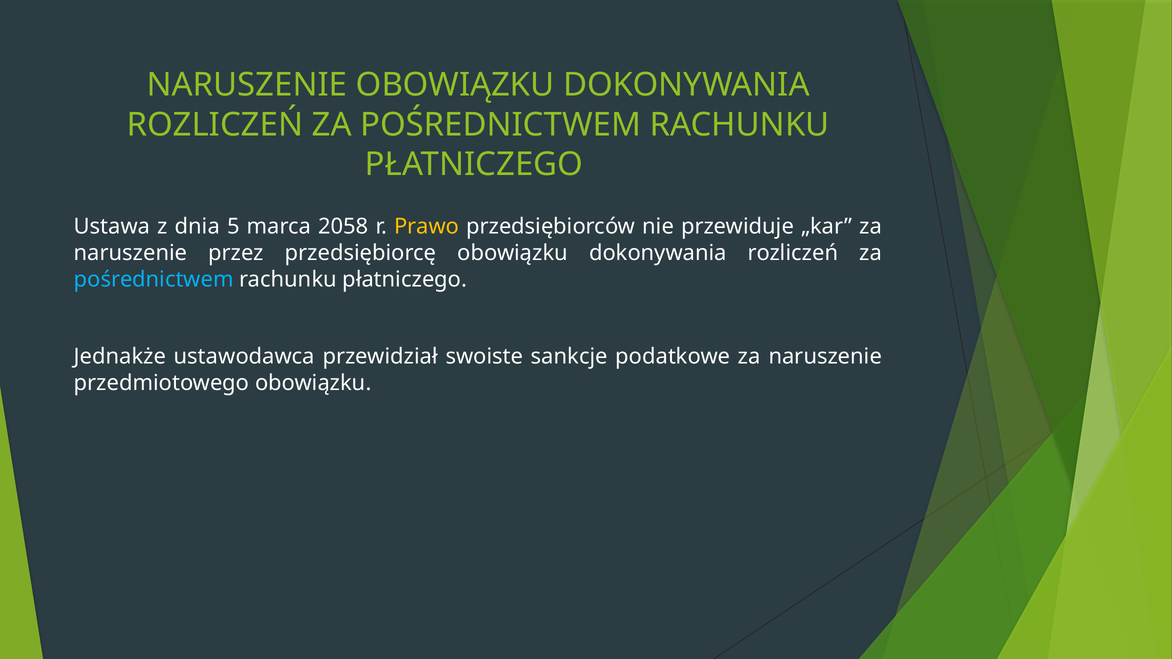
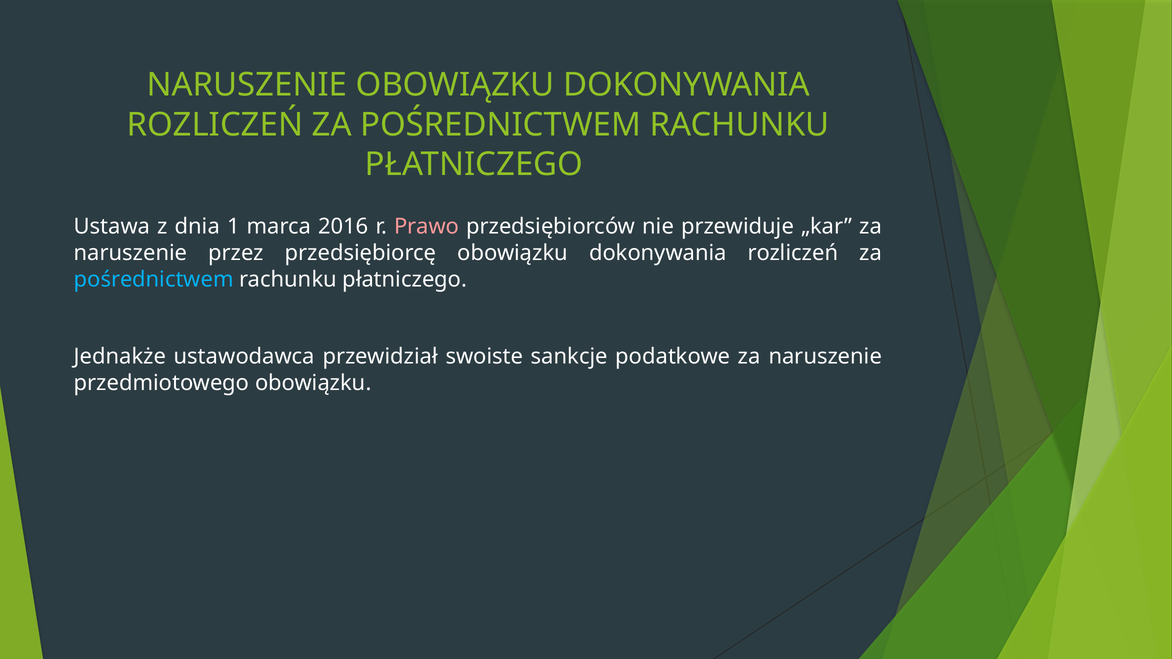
5: 5 -> 1
2058: 2058 -> 2016
Prawo colour: yellow -> pink
